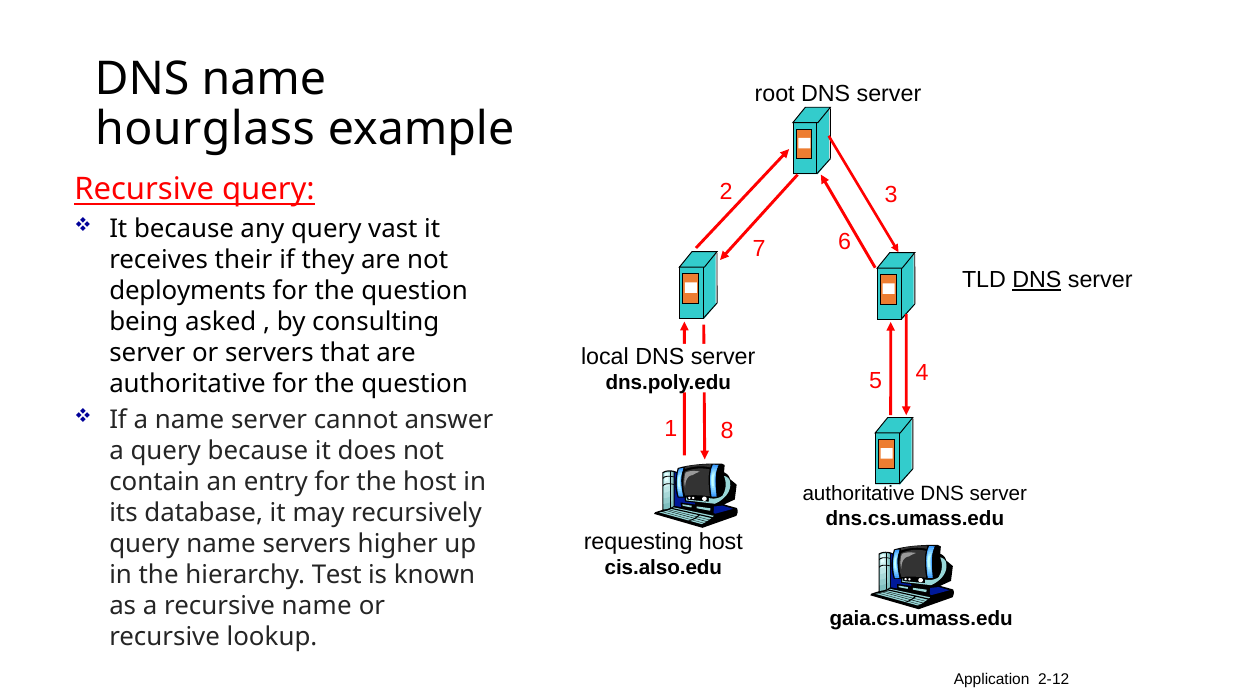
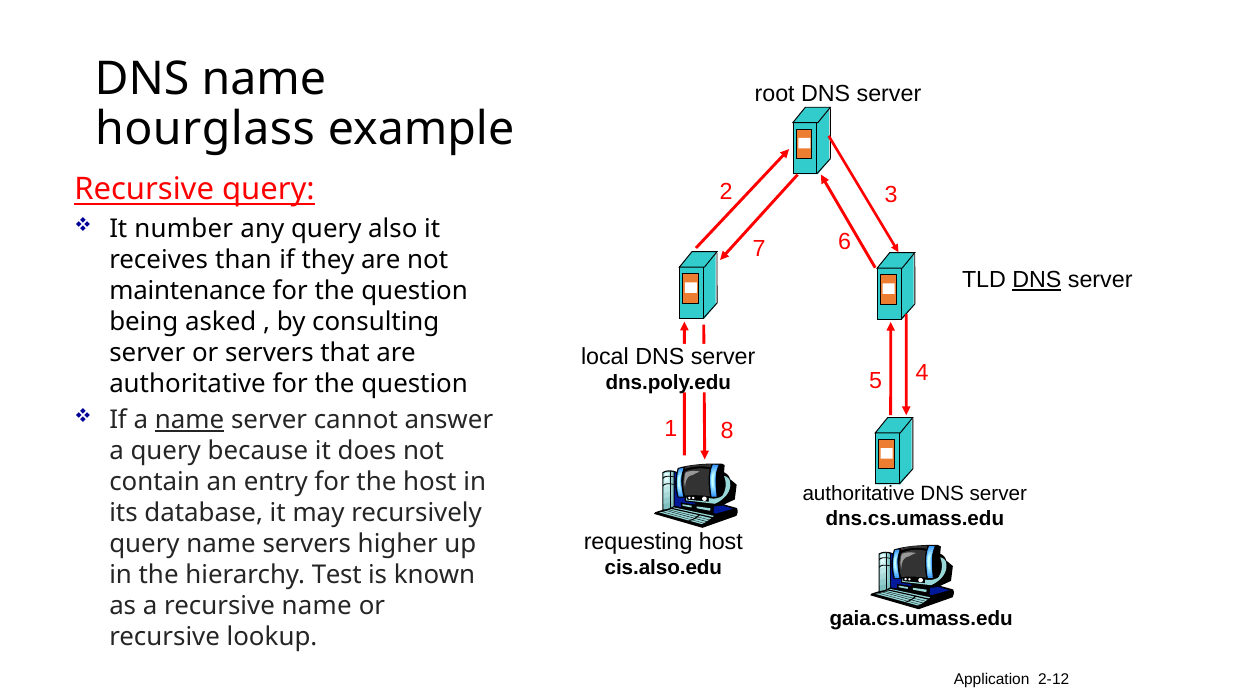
It because: because -> number
vast: vast -> also
their: their -> than
deployments: deployments -> maintenance
name at (190, 420) underline: none -> present
